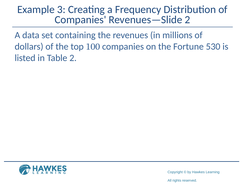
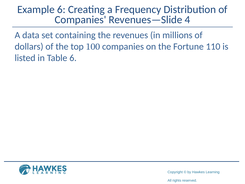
Example 3: 3 -> 6
Revenues—Slide 2: 2 -> 4
530: 530 -> 110
Table 2: 2 -> 6
